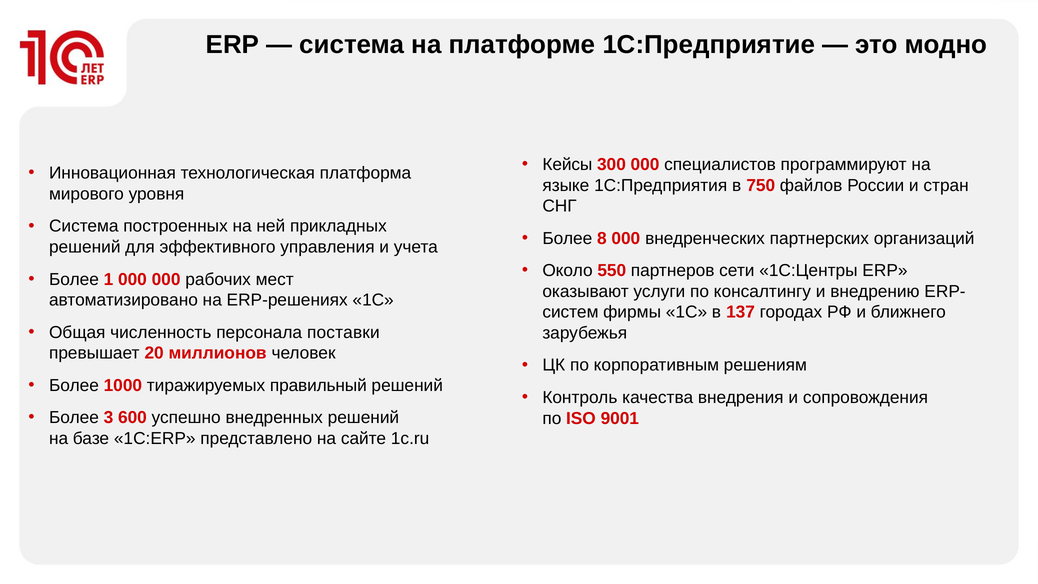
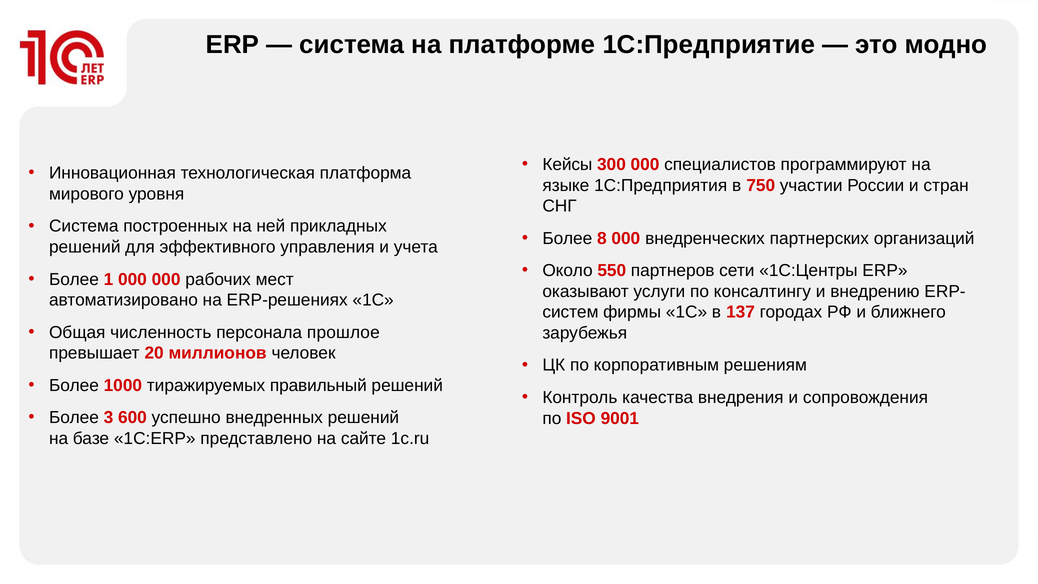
файлов: файлов -> участии
поставки: поставки -> прошлое
